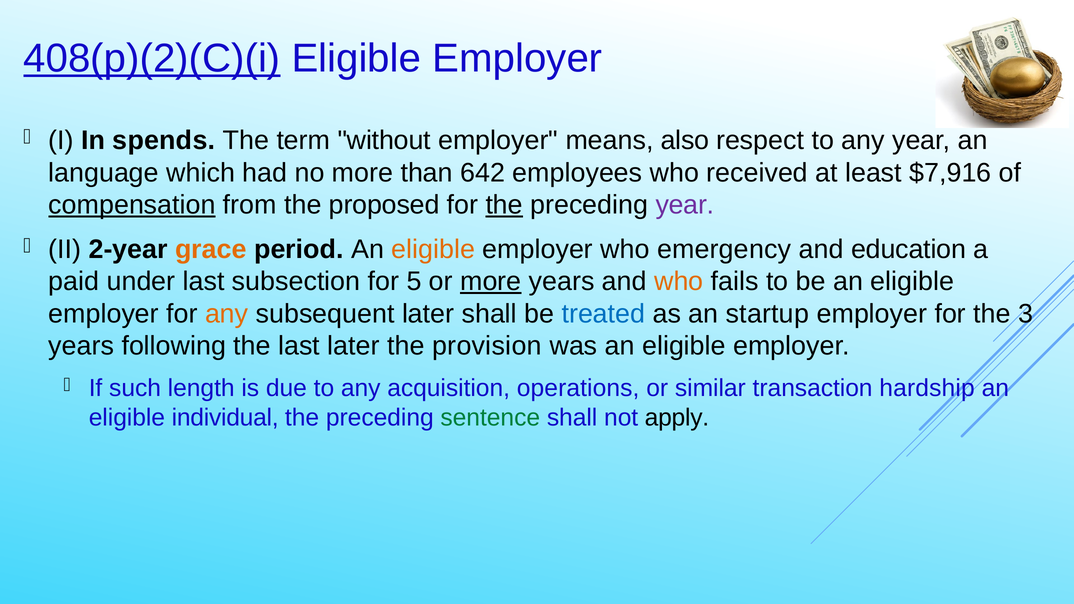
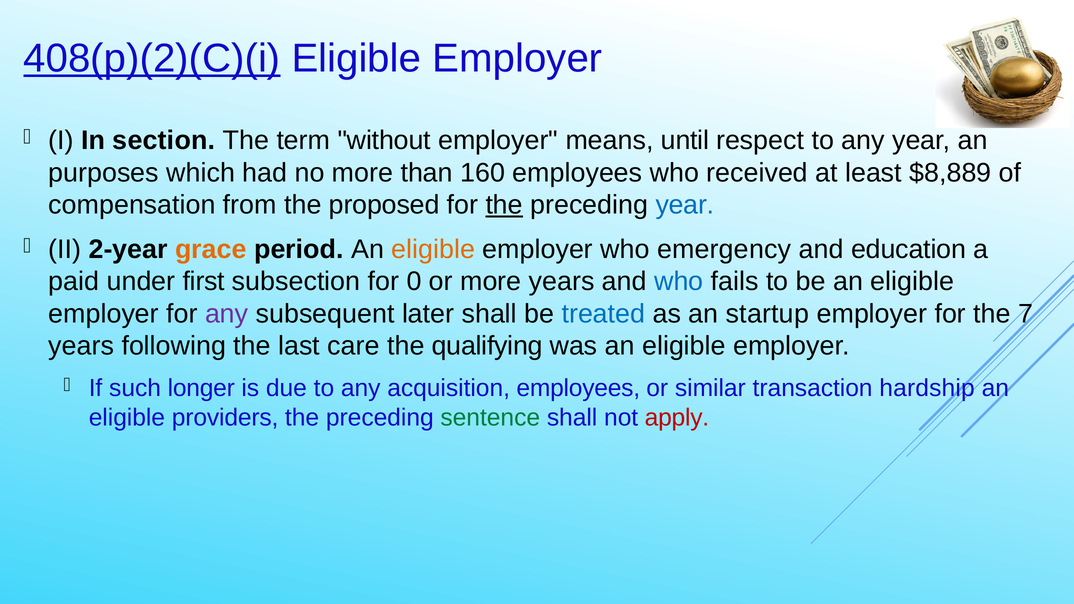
spends: spends -> section
also: also -> until
language: language -> purposes
642: 642 -> 160
$7,916: $7,916 -> $8,889
compensation underline: present -> none
year at (685, 205) colour: purple -> blue
under last: last -> first
5: 5 -> 0
more at (491, 282) underline: present -> none
who at (679, 282) colour: orange -> blue
any at (227, 314) colour: orange -> purple
3: 3 -> 7
last later: later -> care
provision: provision -> qualifying
length: length -> longer
acquisition operations: operations -> employees
individual: individual -> providers
apply colour: black -> red
